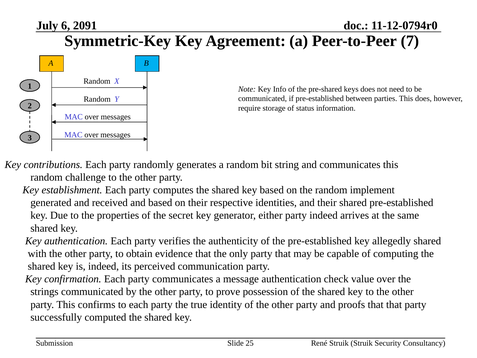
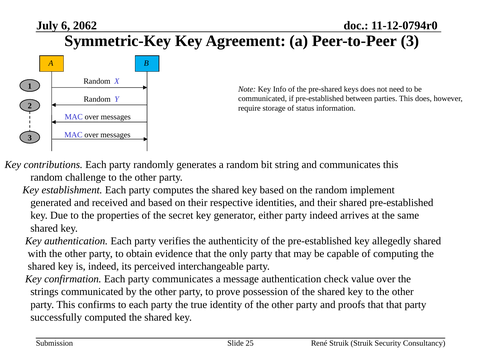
2091: 2091 -> 2062
Peer-to-Peer 7: 7 -> 3
communication: communication -> interchangeable
